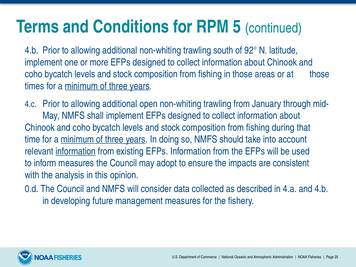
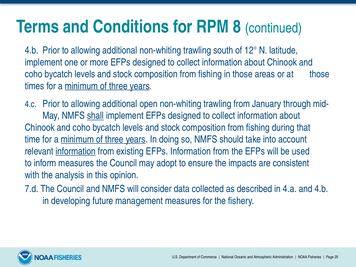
5: 5 -> 8
92°: 92° -> 12°
shall underline: none -> present
0.d: 0.d -> 7.d
